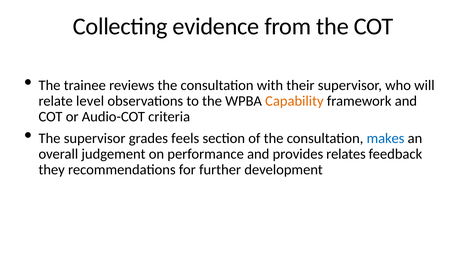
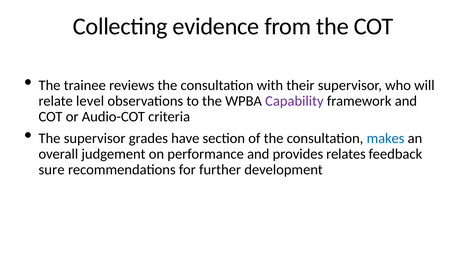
Capability colour: orange -> purple
feels: feels -> have
they: they -> sure
